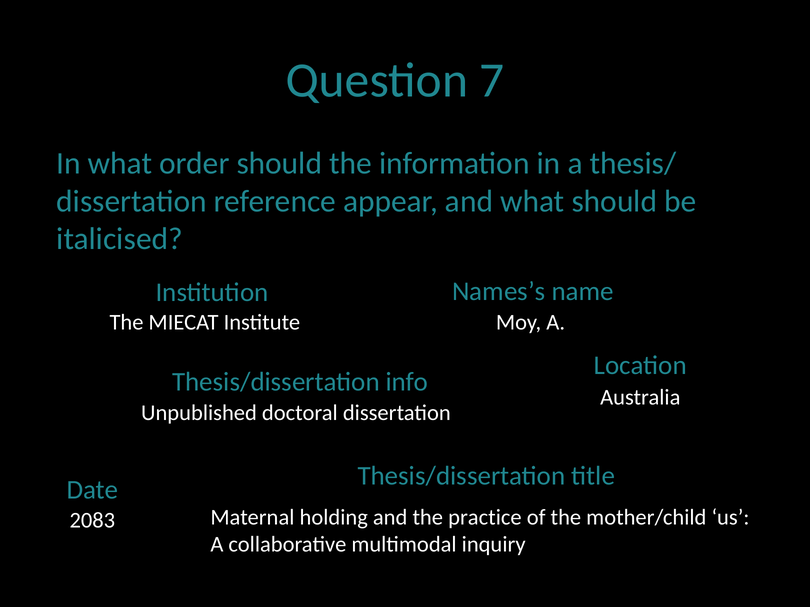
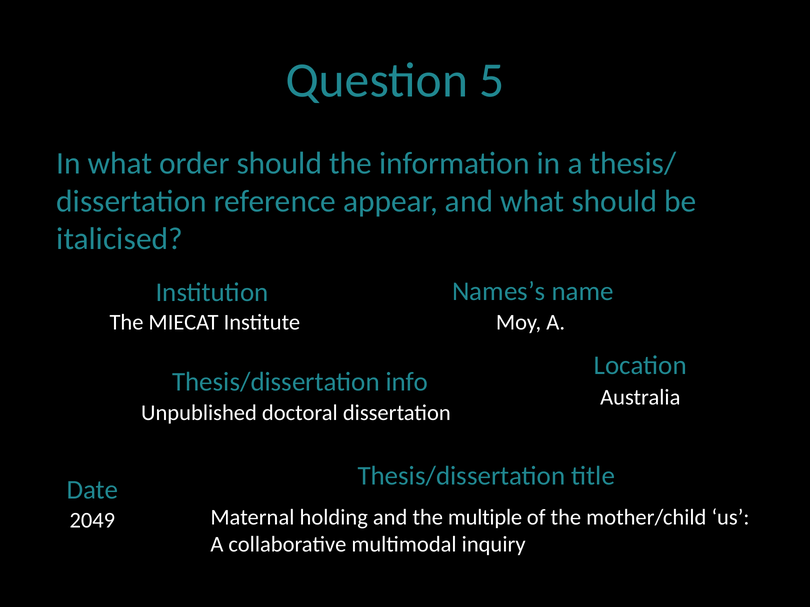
7: 7 -> 5
2083: 2083 -> 2049
practice: practice -> multiple
